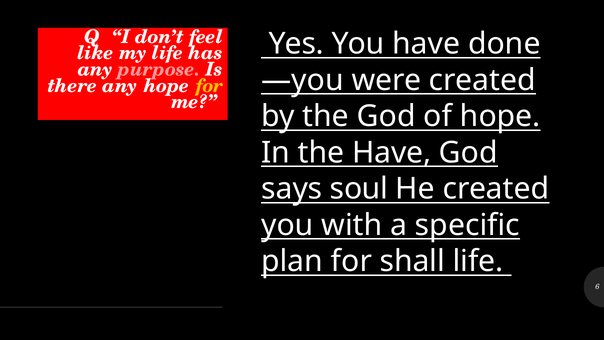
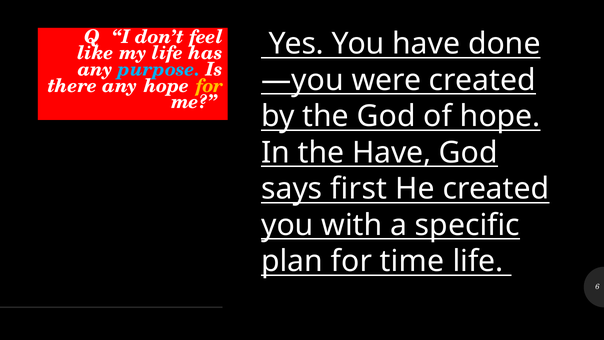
purpose colour: pink -> light blue
soul: soul -> first
shall: shall -> time
